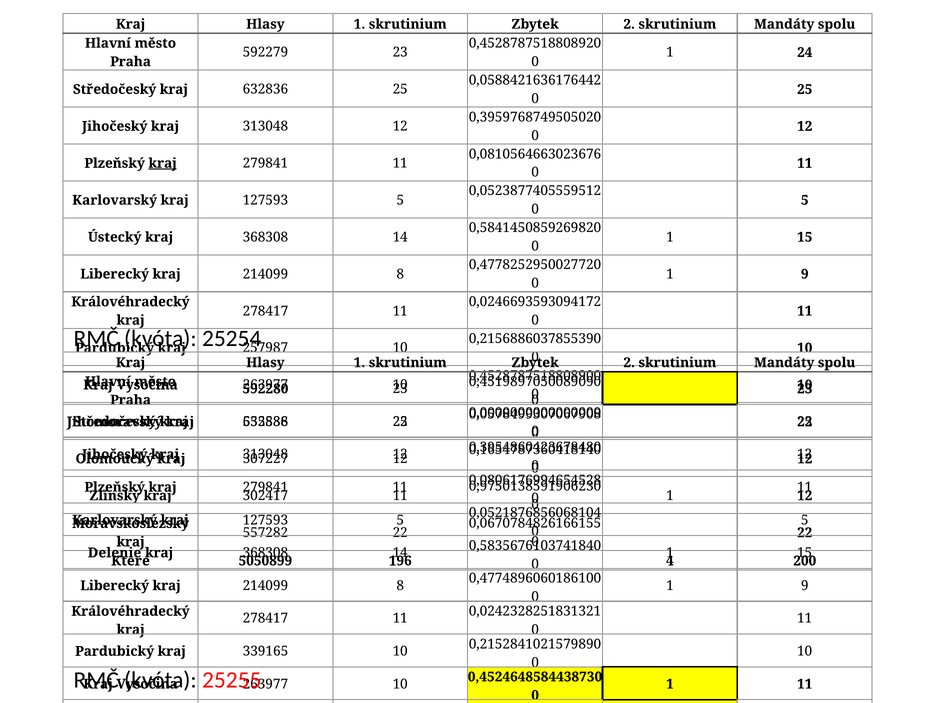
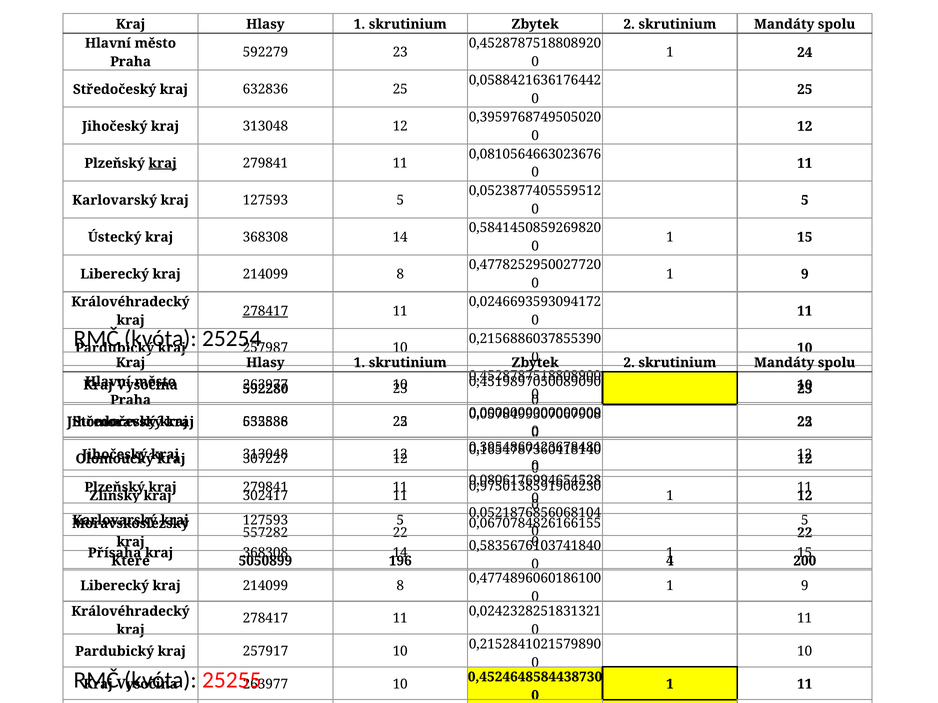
278417 at (265, 311) underline: none -> present
Delenie: Delenie -> Přísaha
339165: 339165 -> 257917
